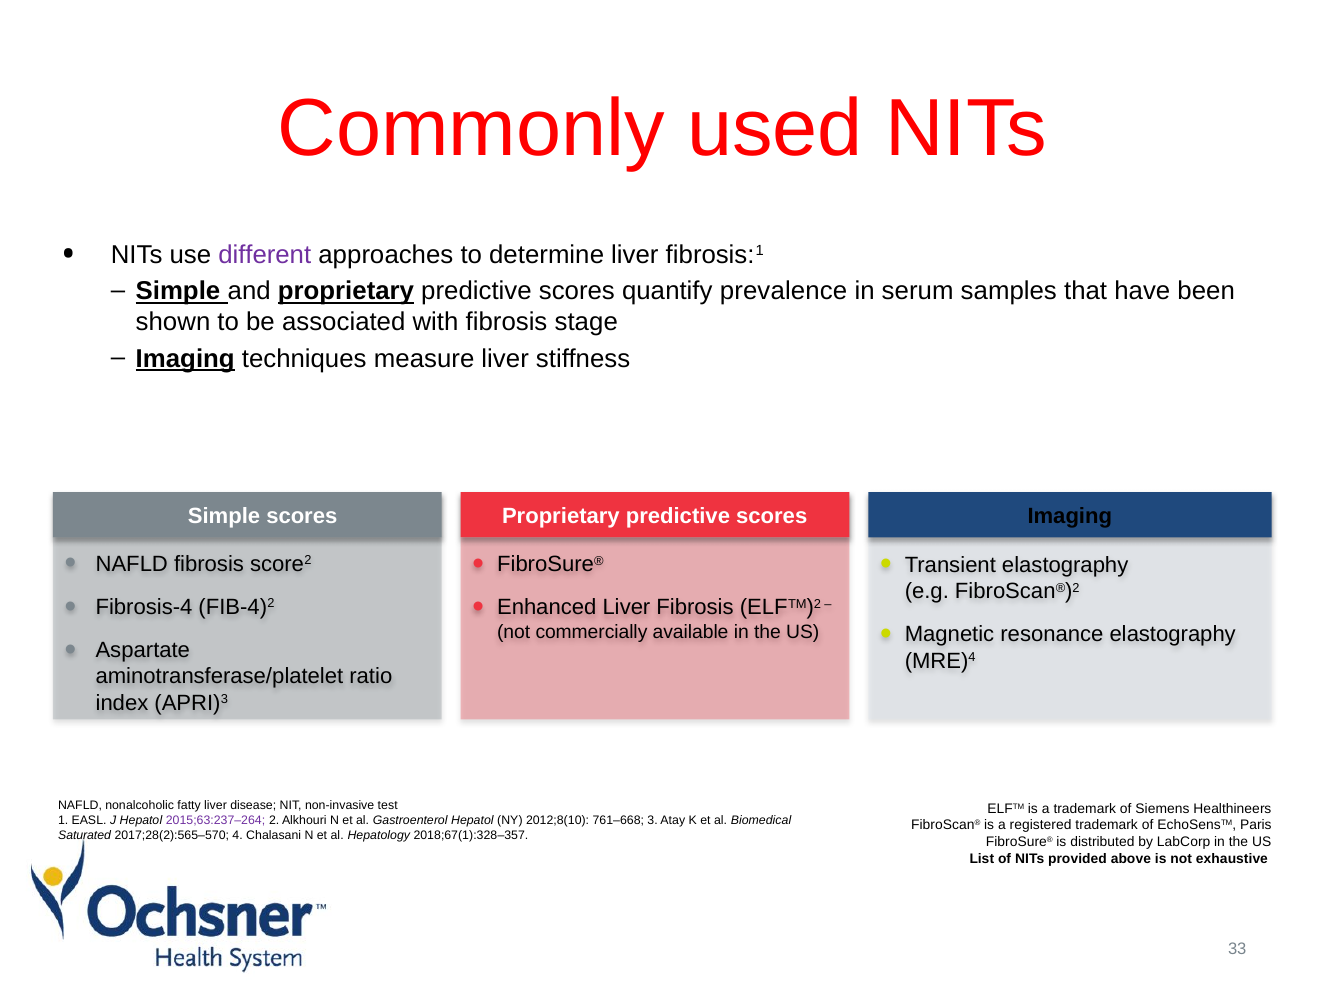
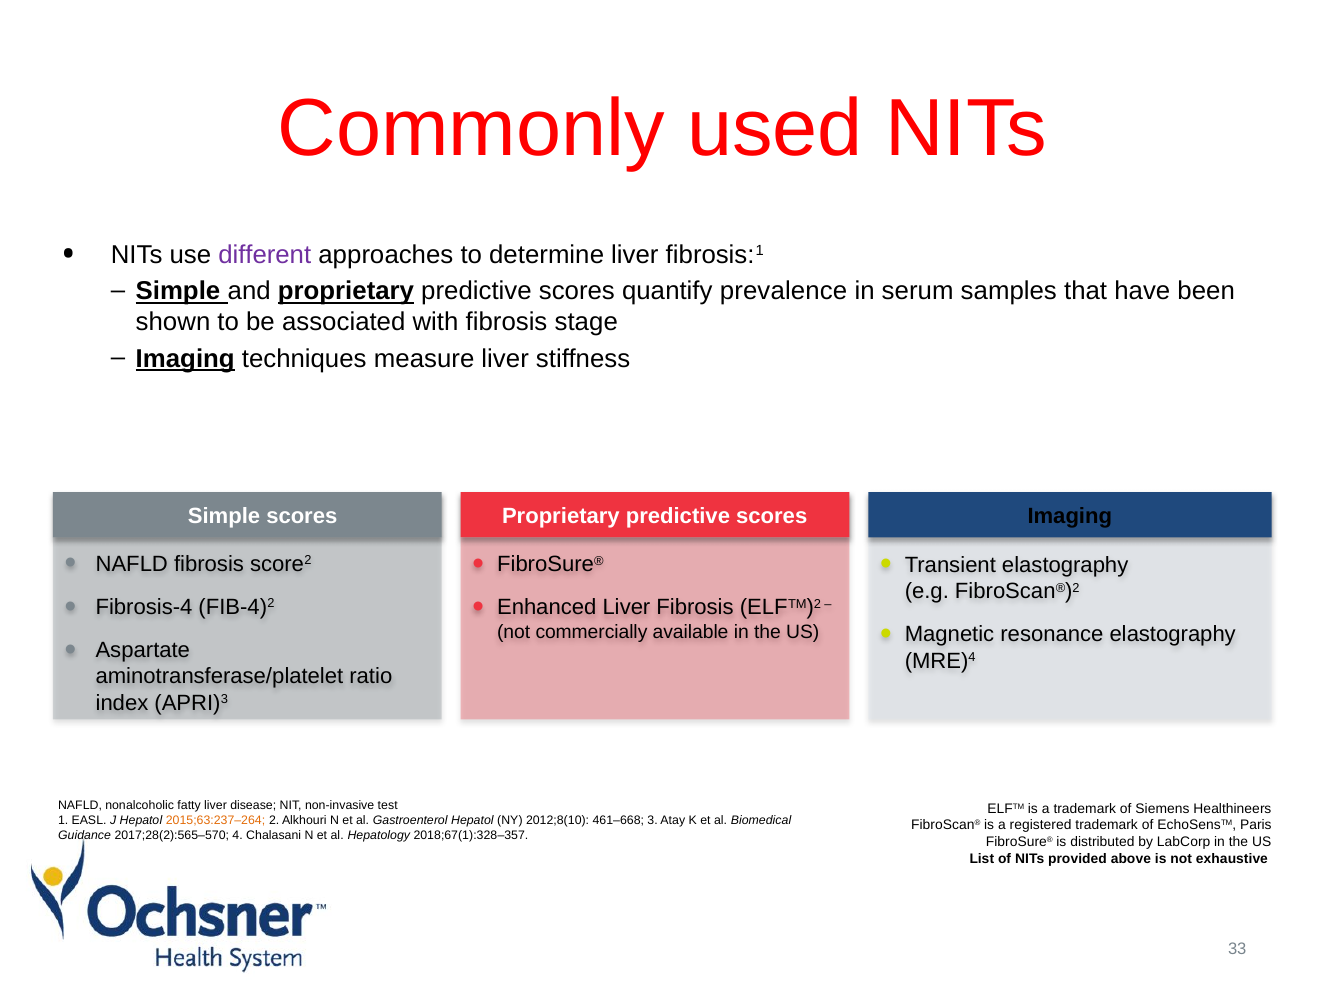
2015;63:237–264 colour: purple -> orange
761–668: 761–668 -> 461–668
Saturated: Saturated -> Guidance
